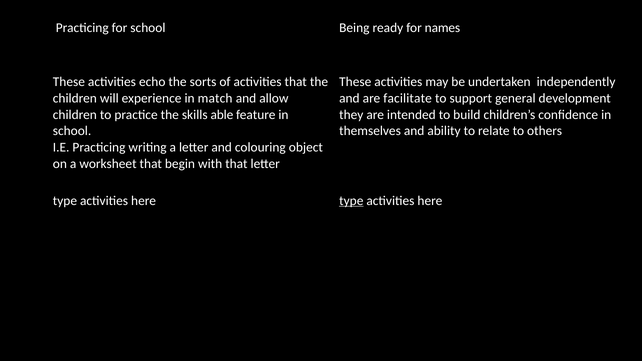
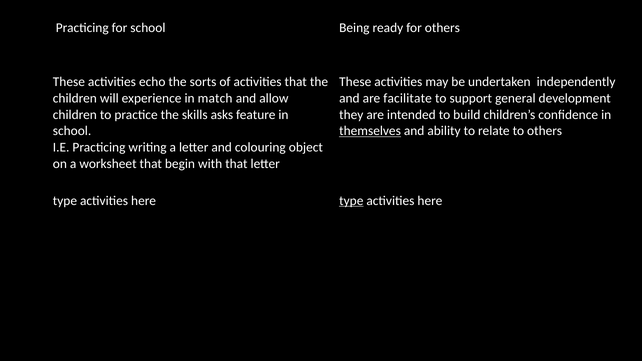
for names: names -> others
able: able -> asks
themselves underline: none -> present
